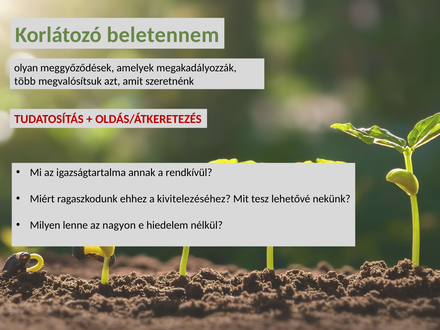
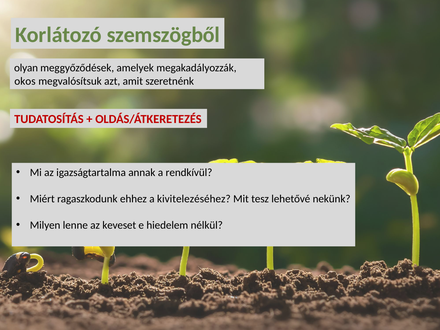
beletennem: beletennem -> szemszögből
több: több -> okos
nagyon: nagyon -> keveset
